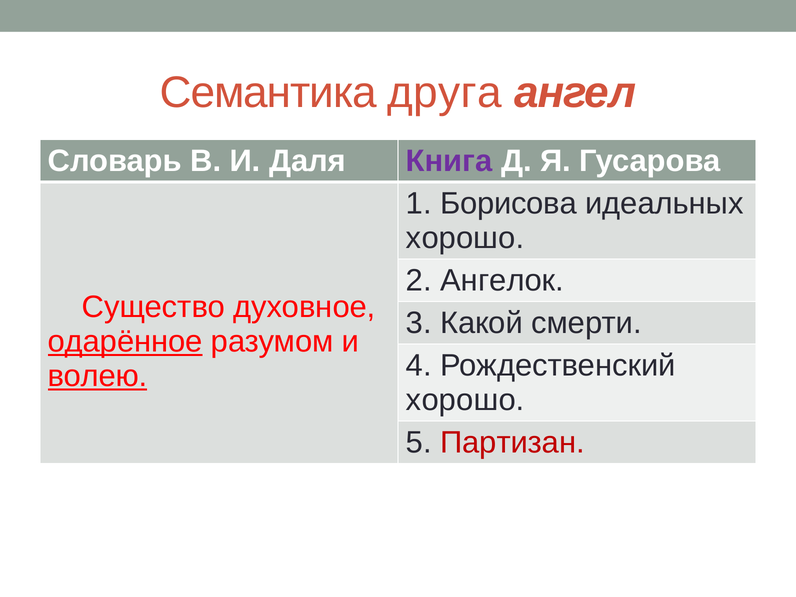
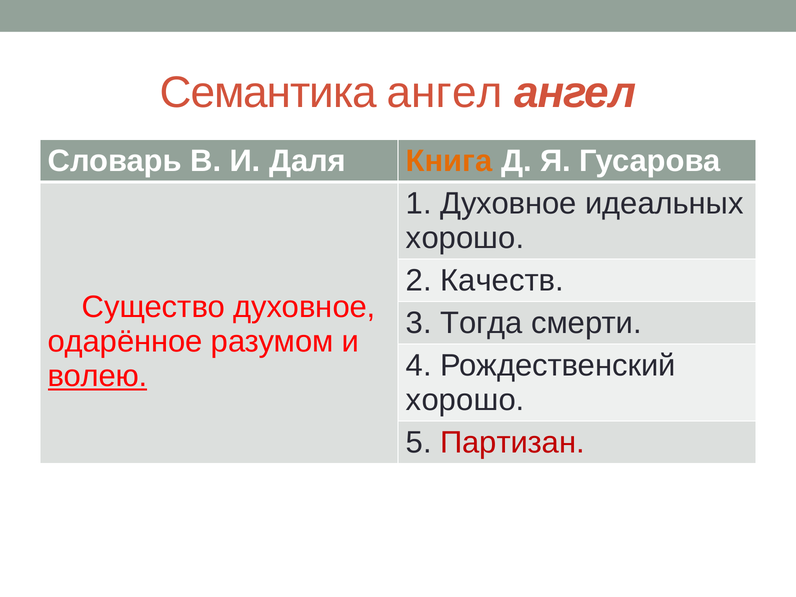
Семантика друга: друга -> ангел
Книга colour: purple -> orange
1 Борисова: Борисова -> Духовное
Ангелок: Ангелок -> Качеств
Какой: Какой -> Тогда
одарённое underline: present -> none
